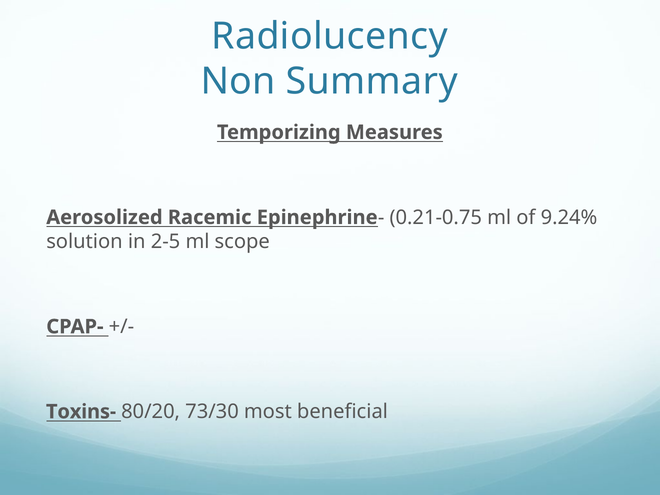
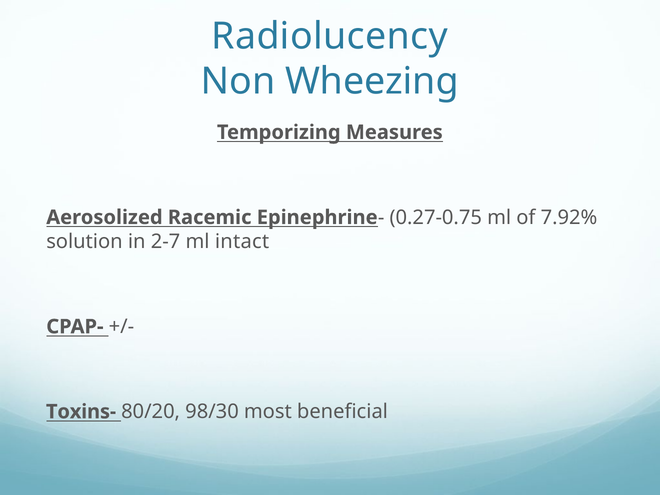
Summary: Summary -> Wheezing
0.21-0.75: 0.21-0.75 -> 0.27-0.75
9.24%: 9.24% -> 7.92%
2-5: 2-5 -> 2-7
scope: scope -> intact
73/30: 73/30 -> 98/30
